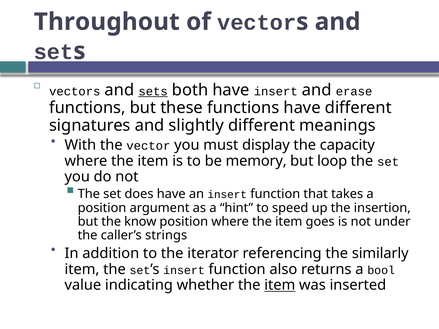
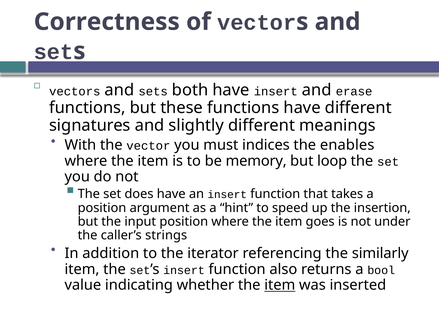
Throughout: Throughout -> Correctness
sets underline: present -> none
display: display -> indices
capacity: capacity -> enables
know: know -> input
